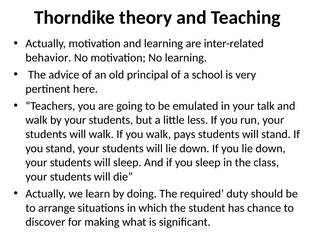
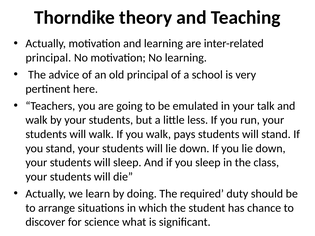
behavior at (48, 58): behavior -> principal
making: making -> science
